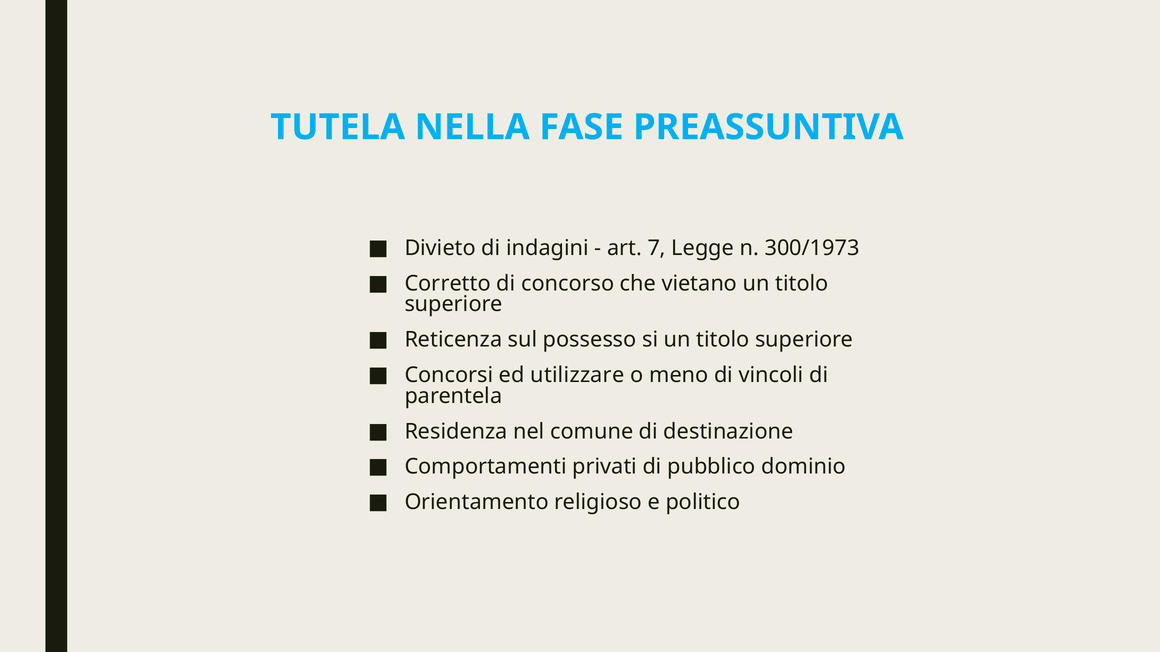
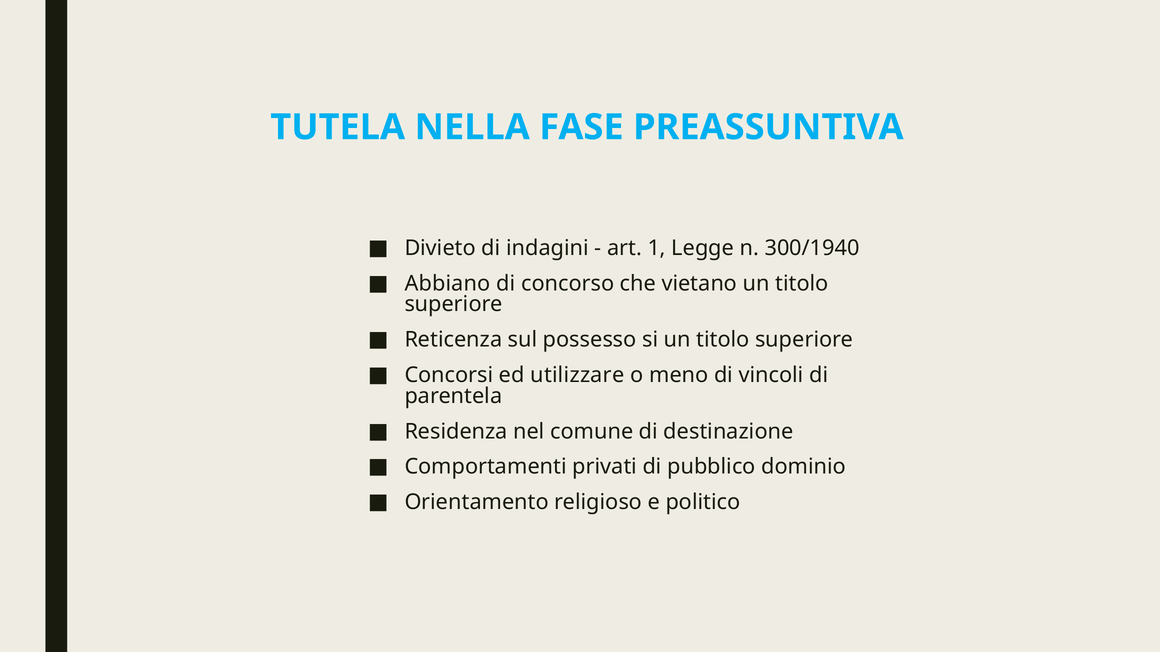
7: 7 -> 1
300/1973: 300/1973 -> 300/1940
Corretto: Corretto -> Abbiano
